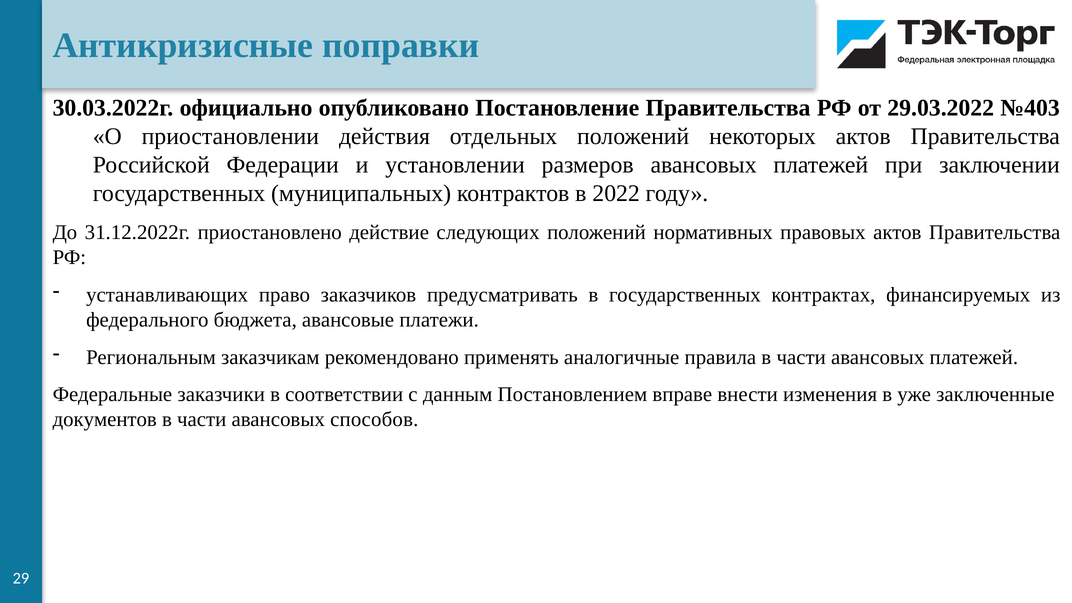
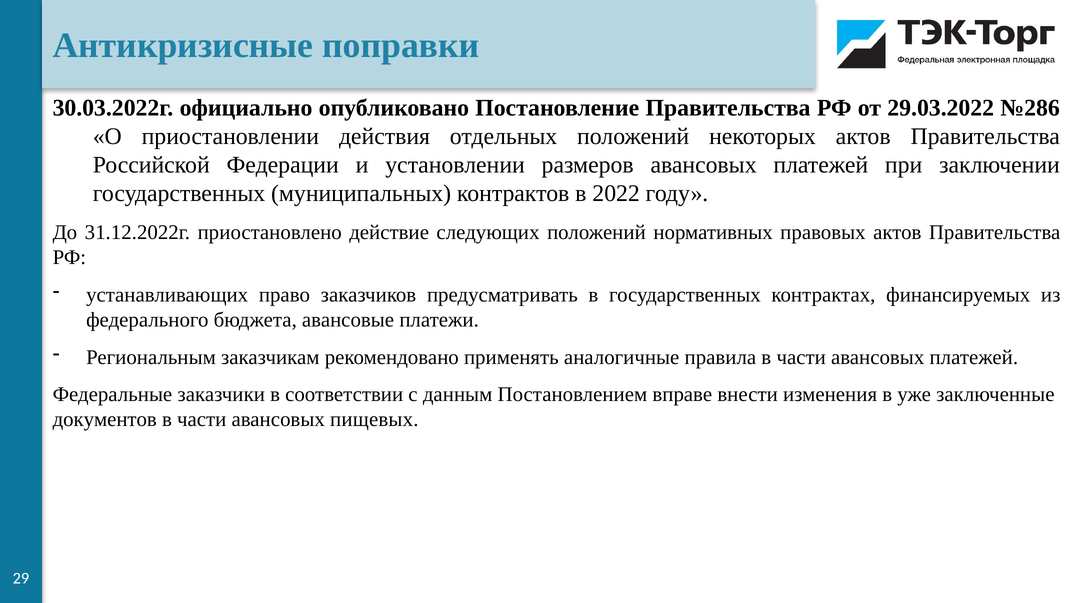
№403: №403 -> №286
способов: способов -> пищевых
